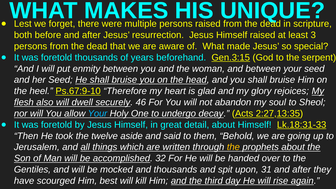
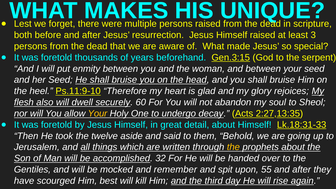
Ps.67:9-10: Ps.67:9-10 -> Ps.11:9-10
46: 46 -> 60
Your at (98, 114) colour: light blue -> yellow
and thousands: thousands -> remember
31: 31 -> 55
